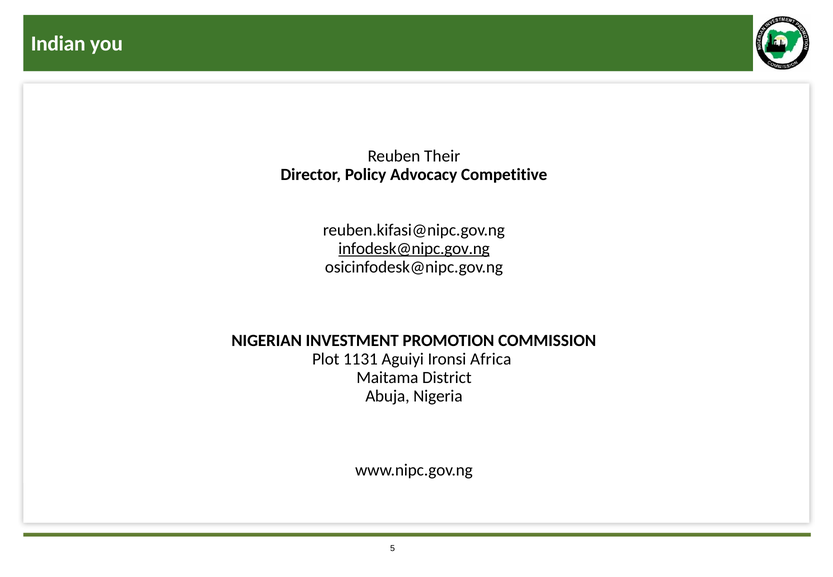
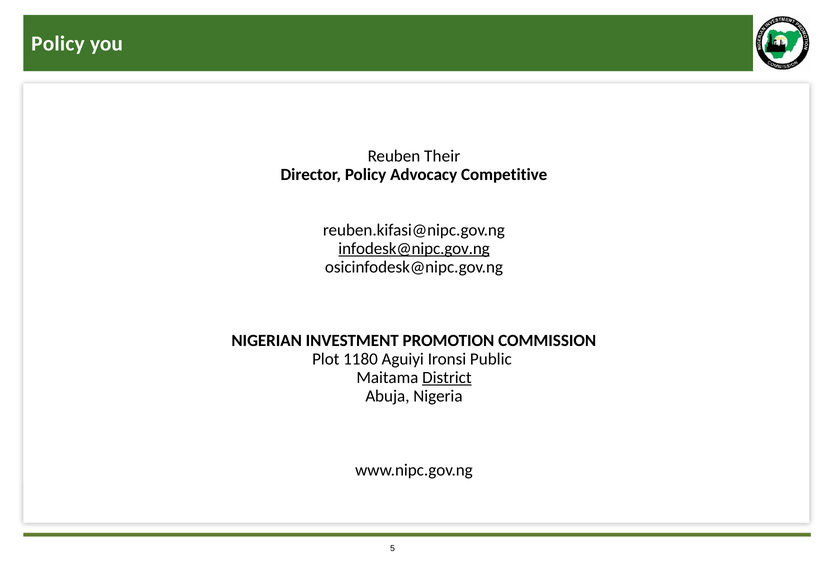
Indian at (58, 44): Indian -> Policy
1131: 1131 -> 1180
Africa: Africa -> Public
District underline: none -> present
